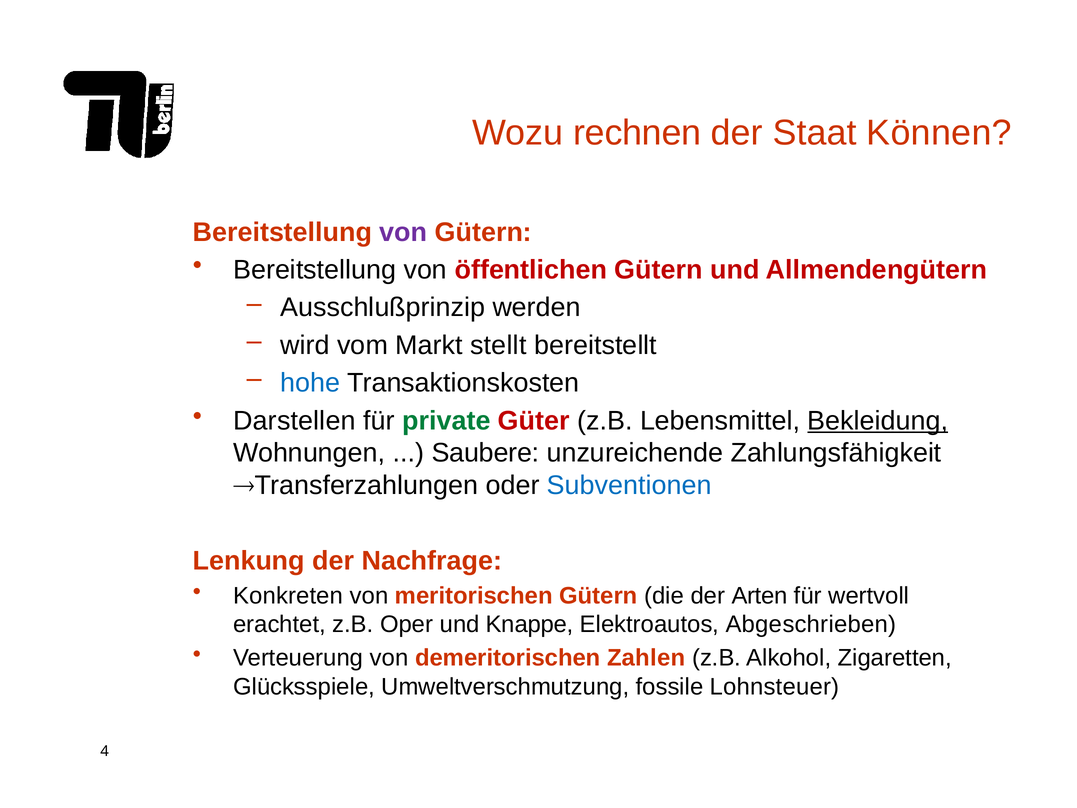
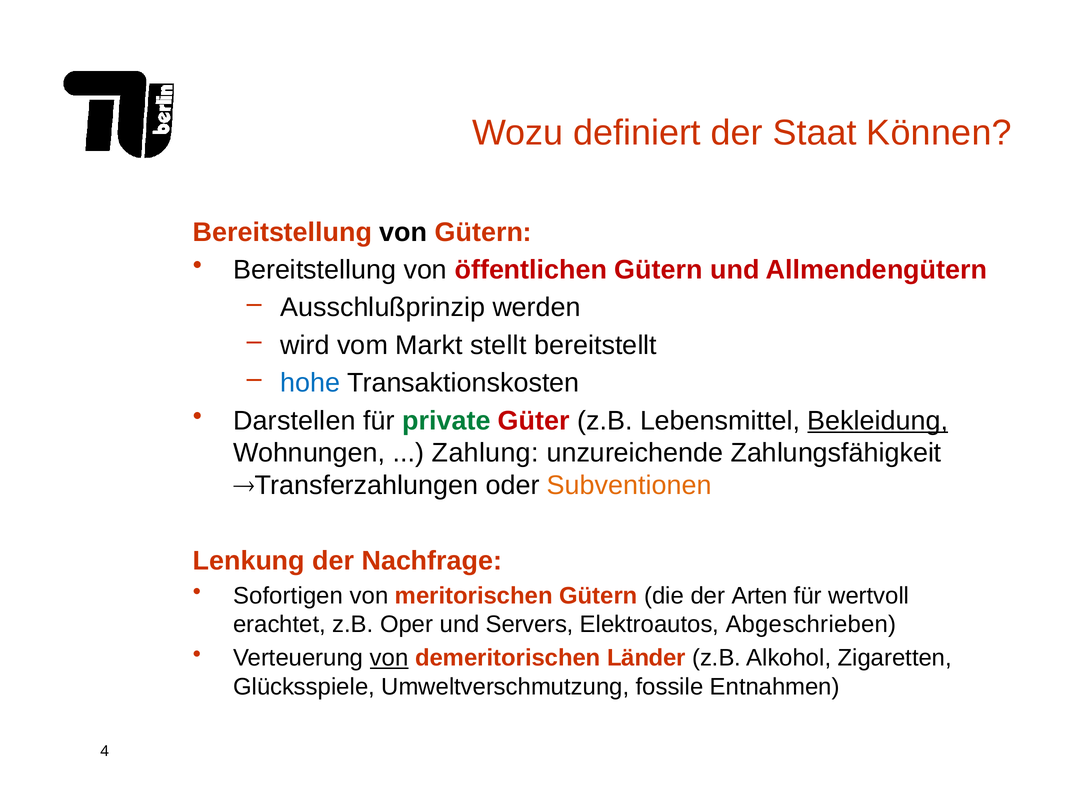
rechnen: rechnen -> definiert
von at (403, 232) colour: purple -> black
Saubere: Saubere -> Zahlung
Subventionen colour: blue -> orange
Konkreten: Konkreten -> Sofortigen
Knappe: Knappe -> Servers
von at (389, 658) underline: none -> present
Zahlen: Zahlen -> Länder
Lohnsteuer: Lohnsteuer -> Entnahmen
